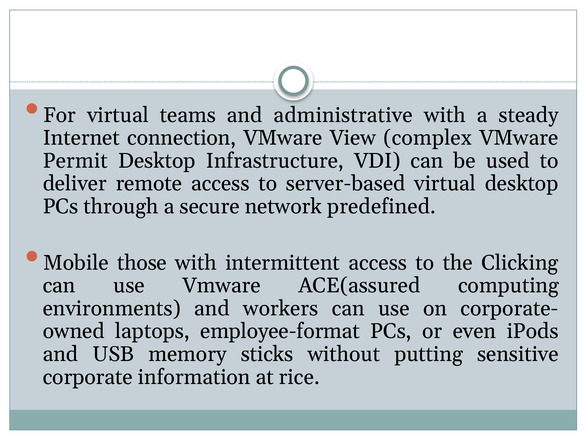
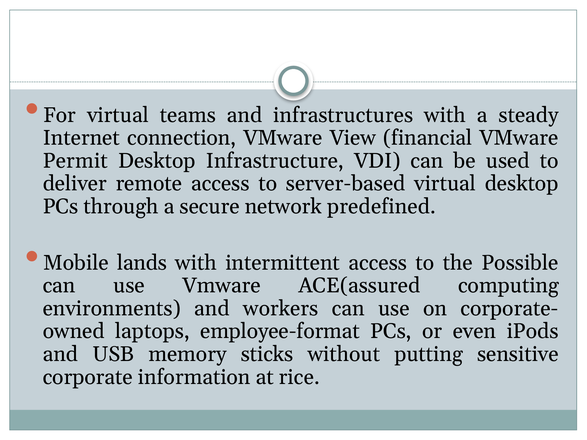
administrative: administrative -> infrastructures
complex: complex -> financial
those: those -> lands
Clicking: Clicking -> Possible
